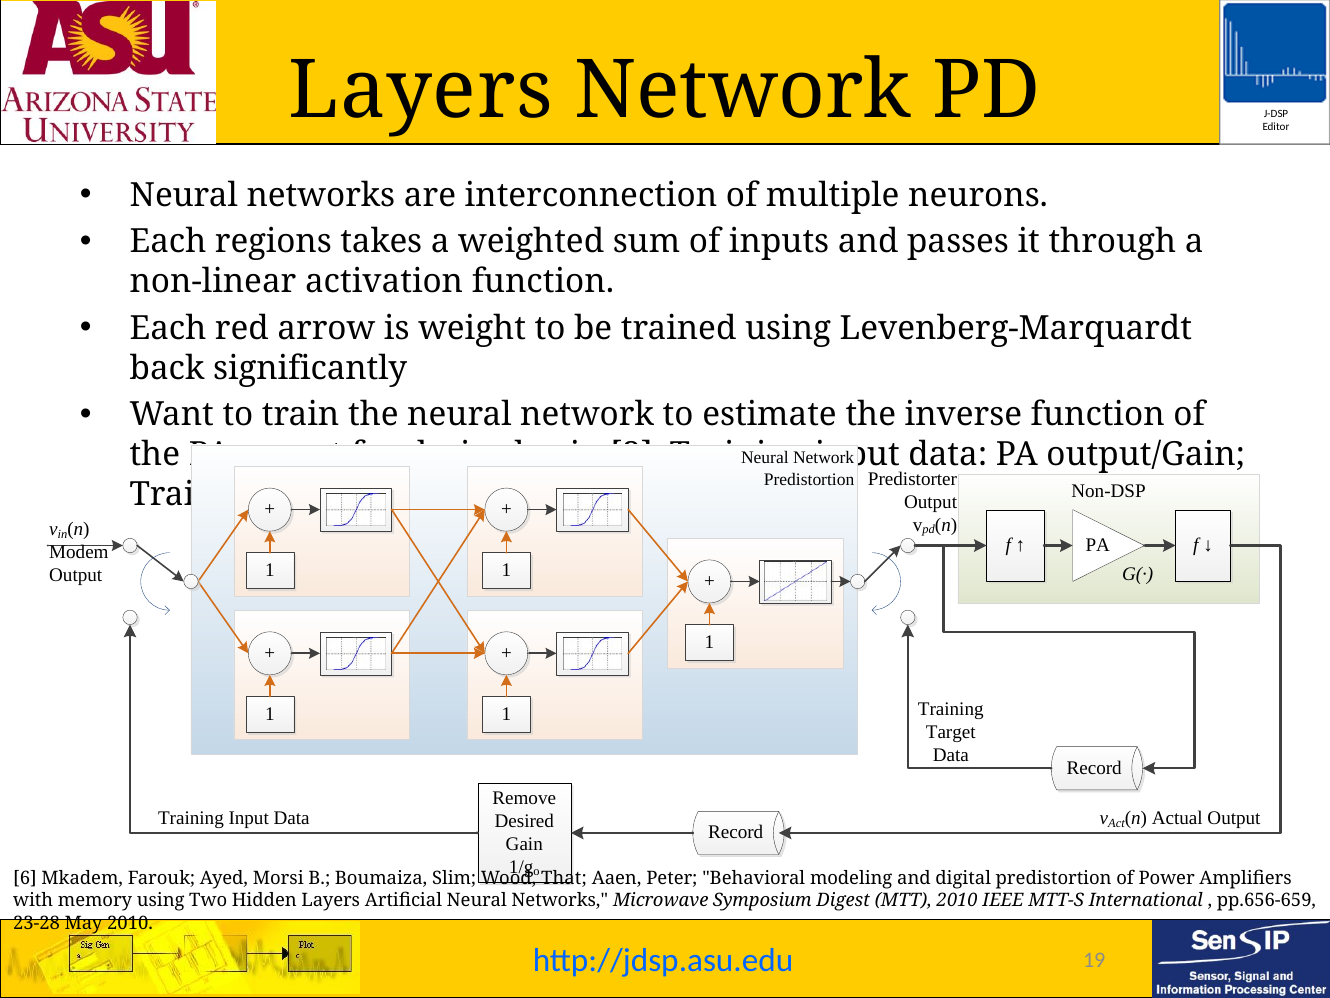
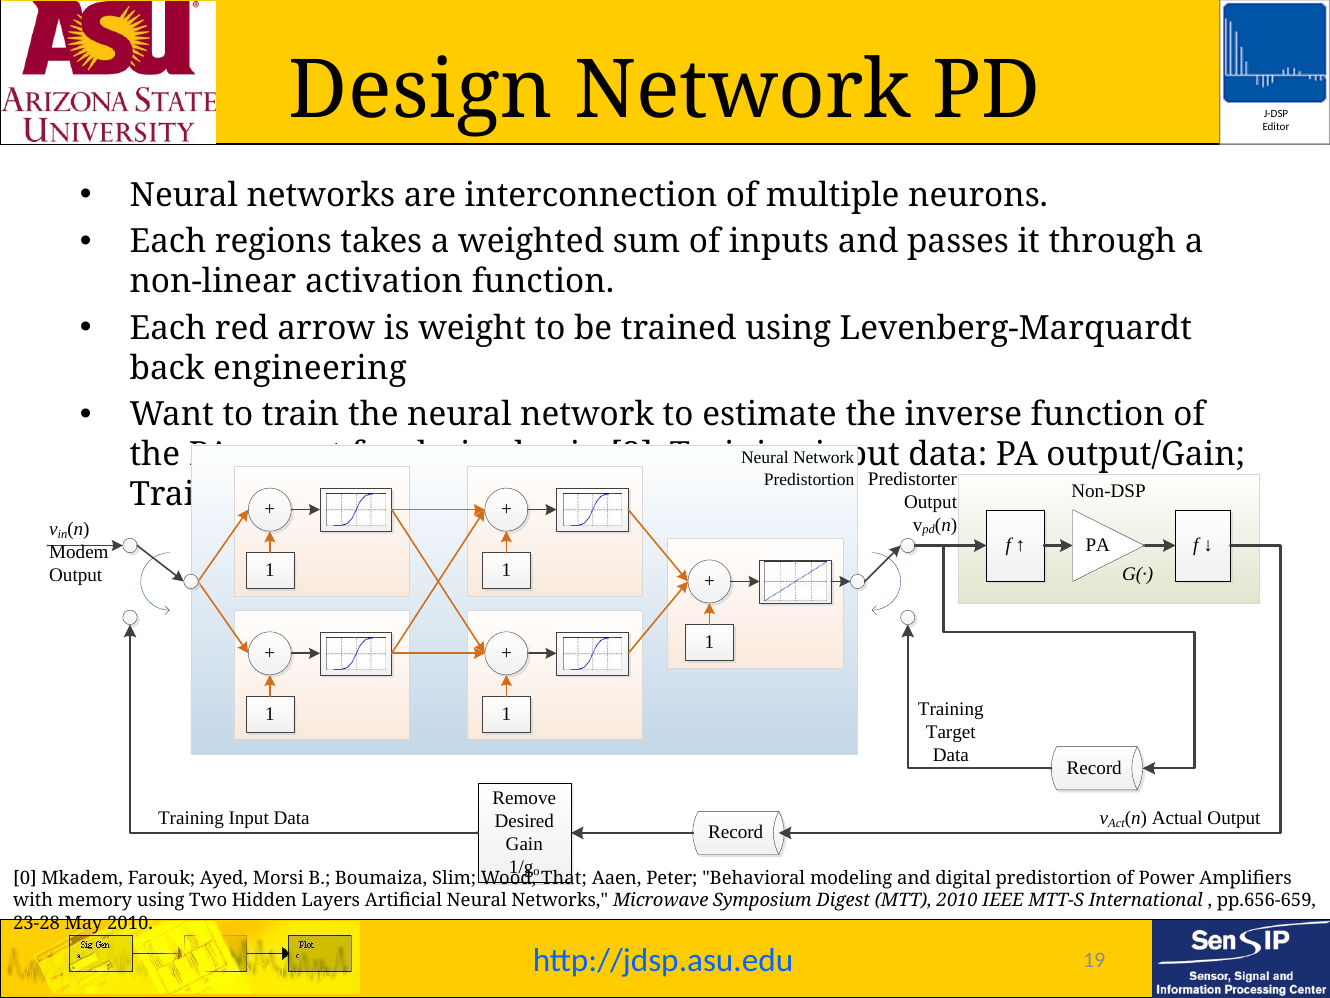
Layers at (421, 90): Layers -> Design
significantly: significantly -> engineering
6: 6 -> 0
